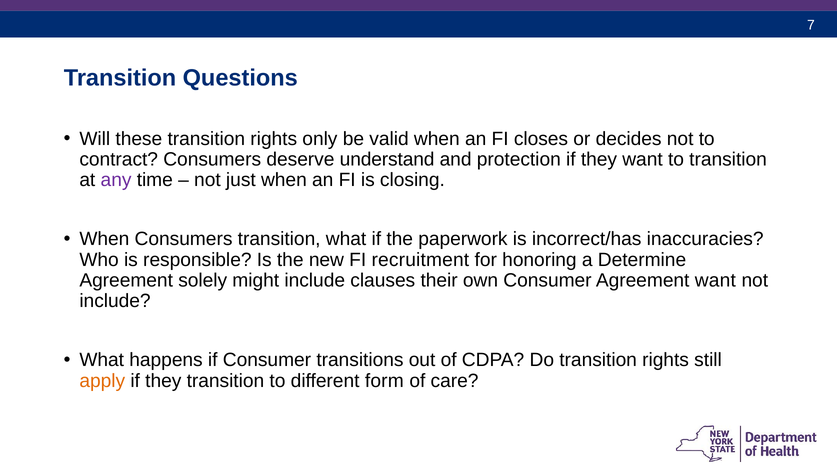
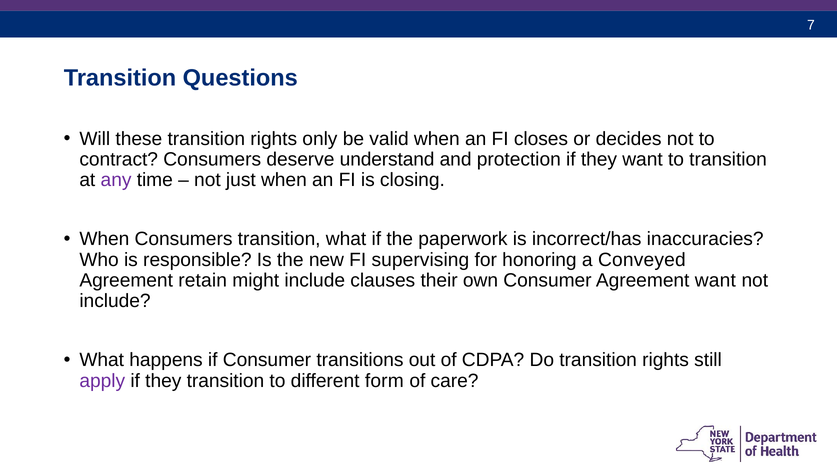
recruitment: recruitment -> supervising
Determine: Determine -> Conveyed
solely: solely -> retain
apply colour: orange -> purple
